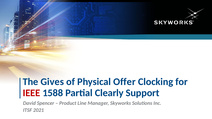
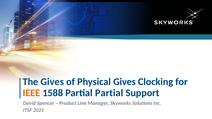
Physical Offer: Offer -> Gives
IEEE colour: red -> orange
Partial Clearly: Clearly -> Partial
